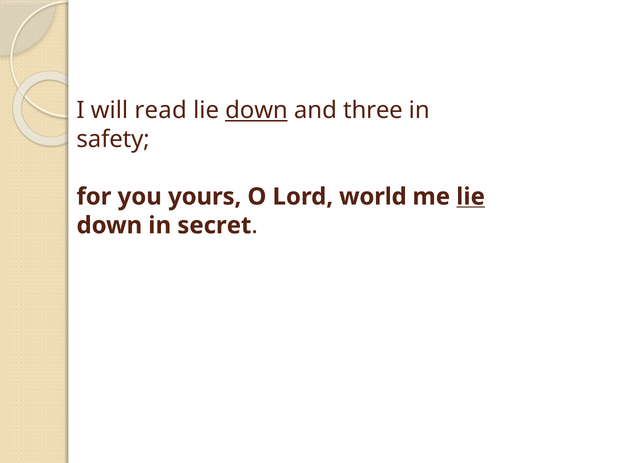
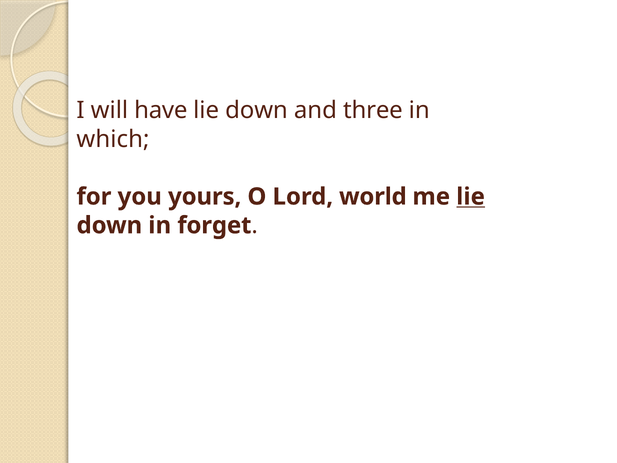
read: read -> have
down at (257, 110) underline: present -> none
safety: safety -> which
secret: secret -> forget
